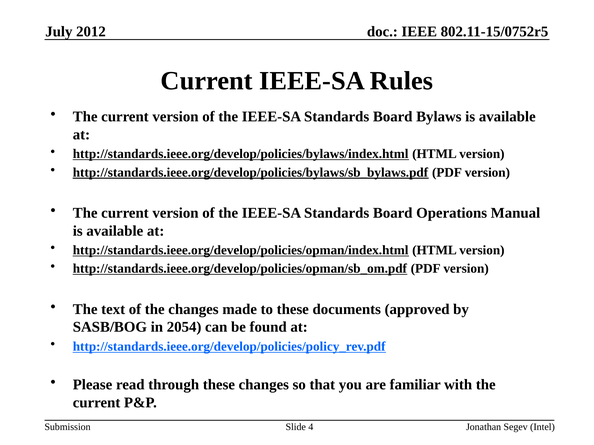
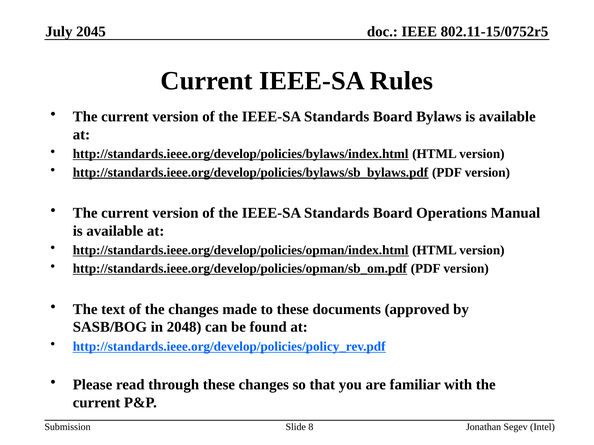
2012: 2012 -> 2045
2054: 2054 -> 2048
4: 4 -> 8
